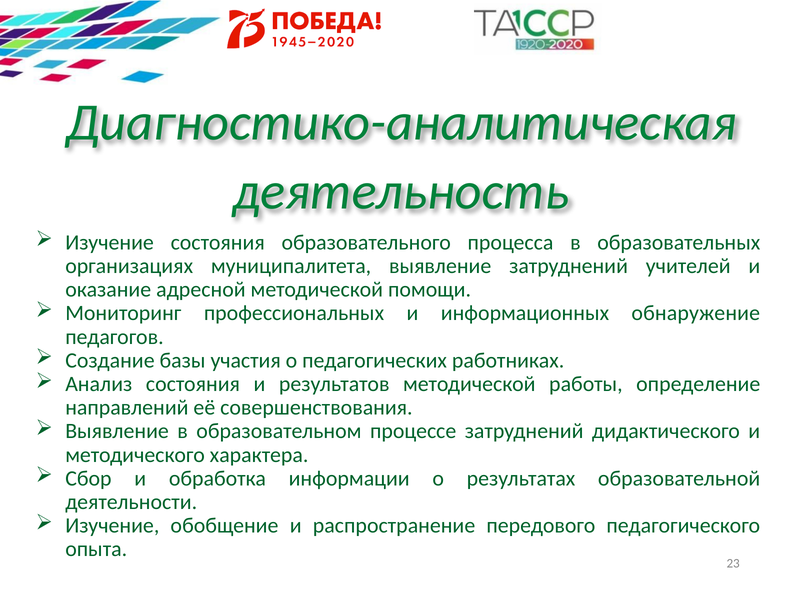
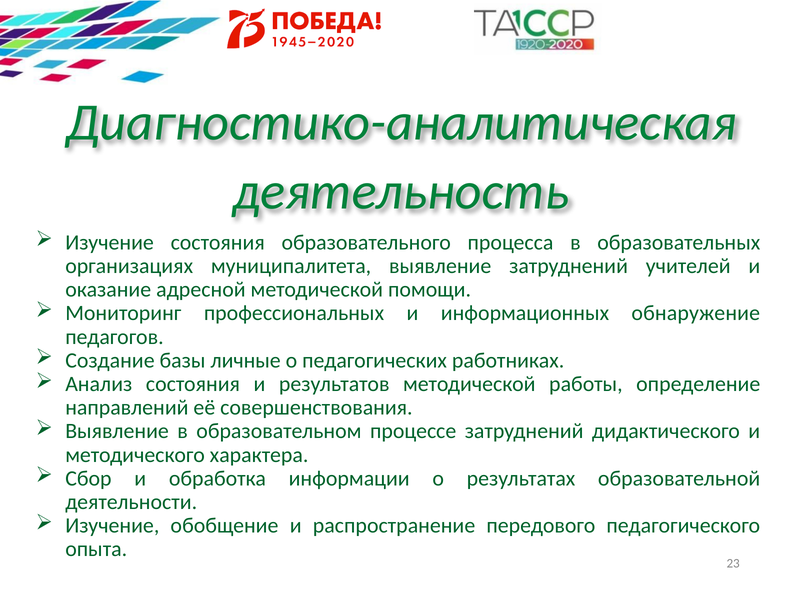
участия: участия -> личные
